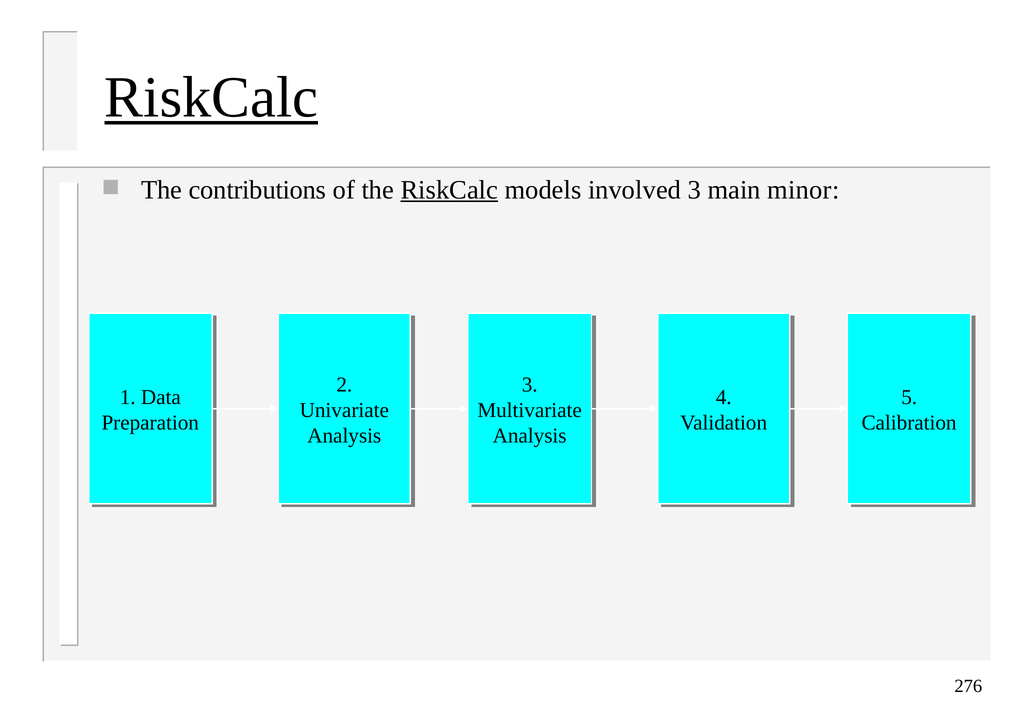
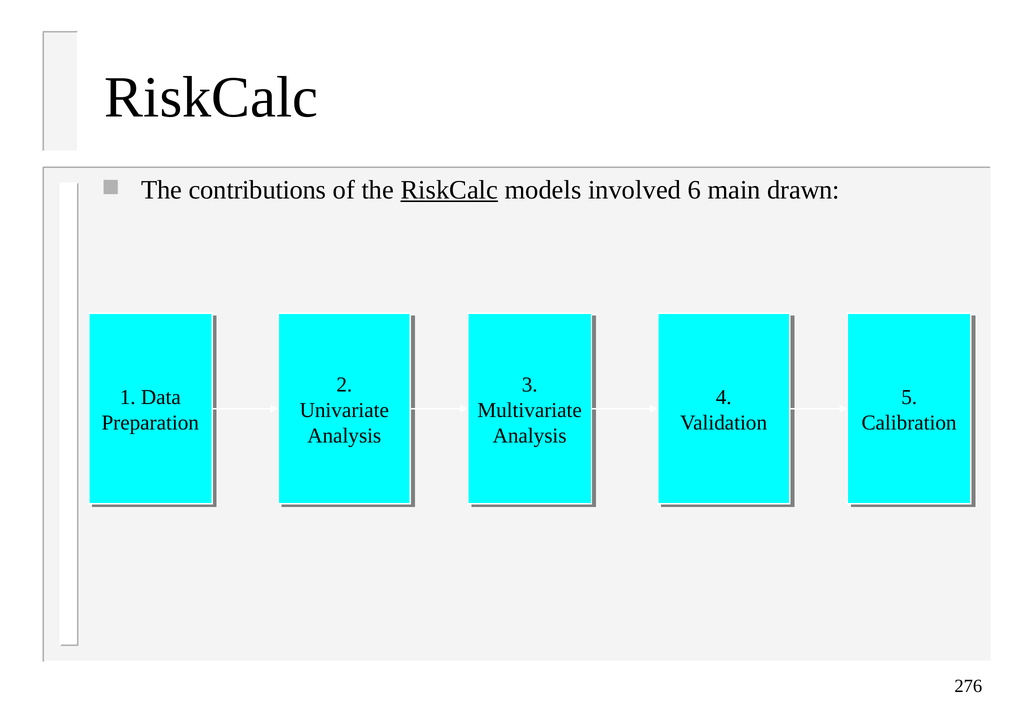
RiskCalc at (211, 98) underline: present -> none
involved 3: 3 -> 6
minor: minor -> drawn
